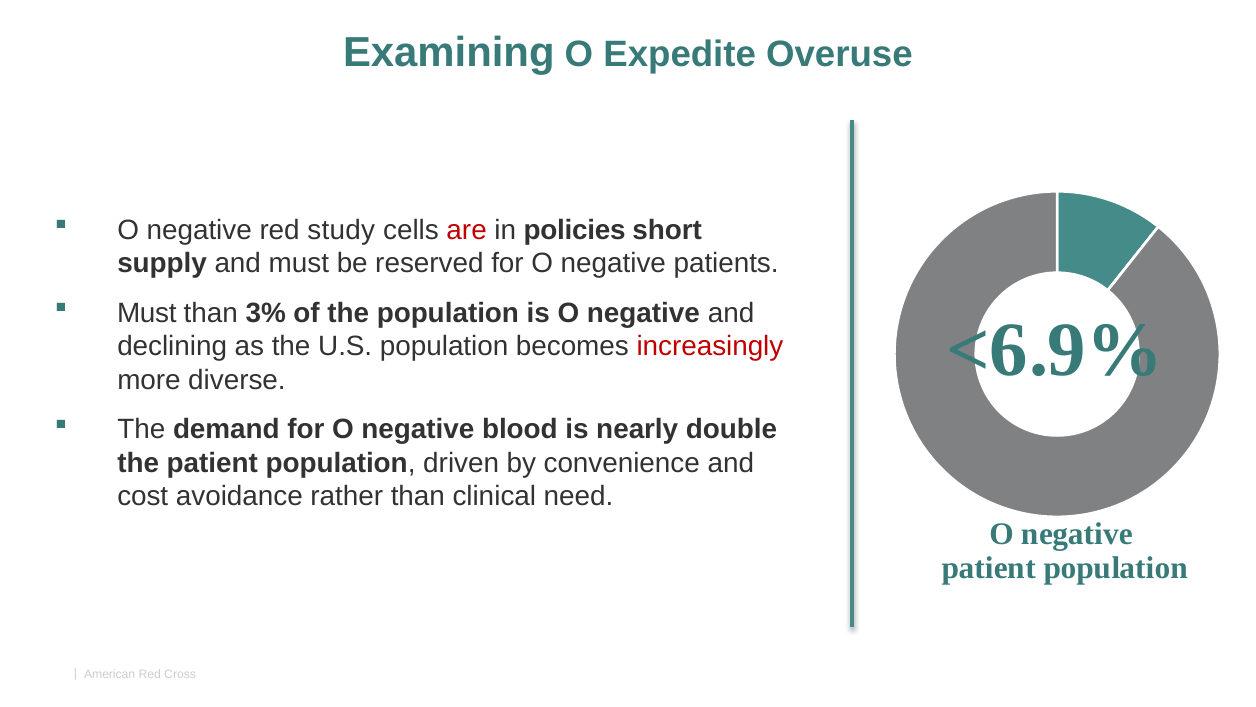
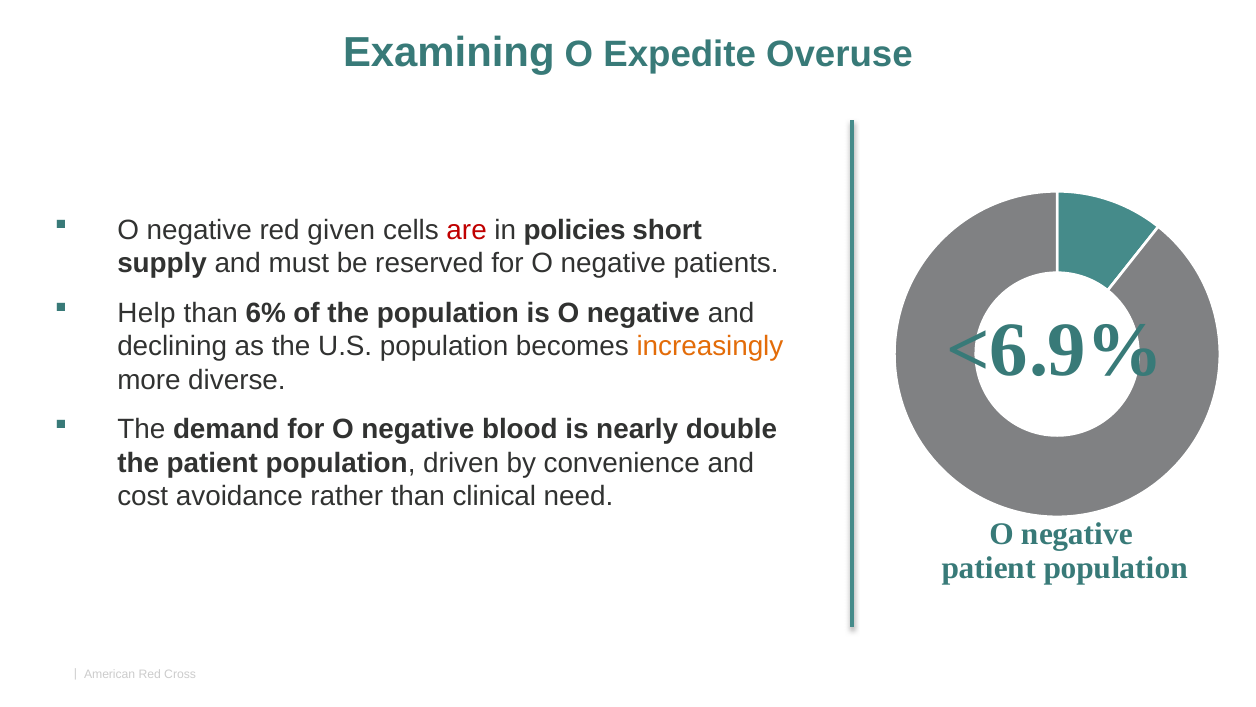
study: study -> given
Must at (147, 313): Must -> Help
3%: 3% -> 6%
increasingly colour: red -> orange
